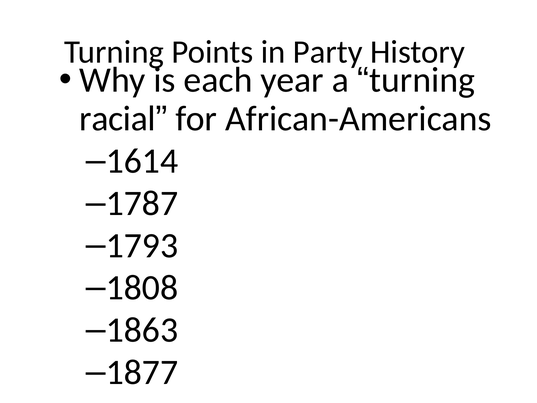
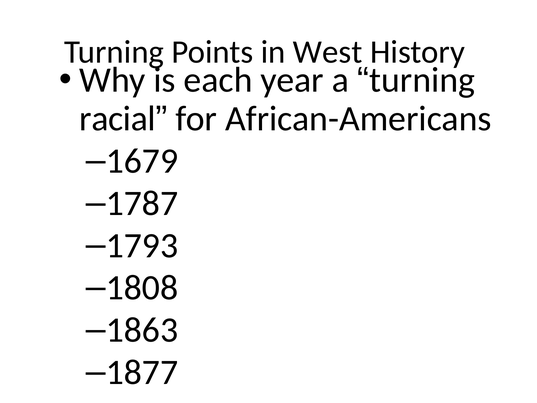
Party: Party -> West
1614: 1614 -> 1679
